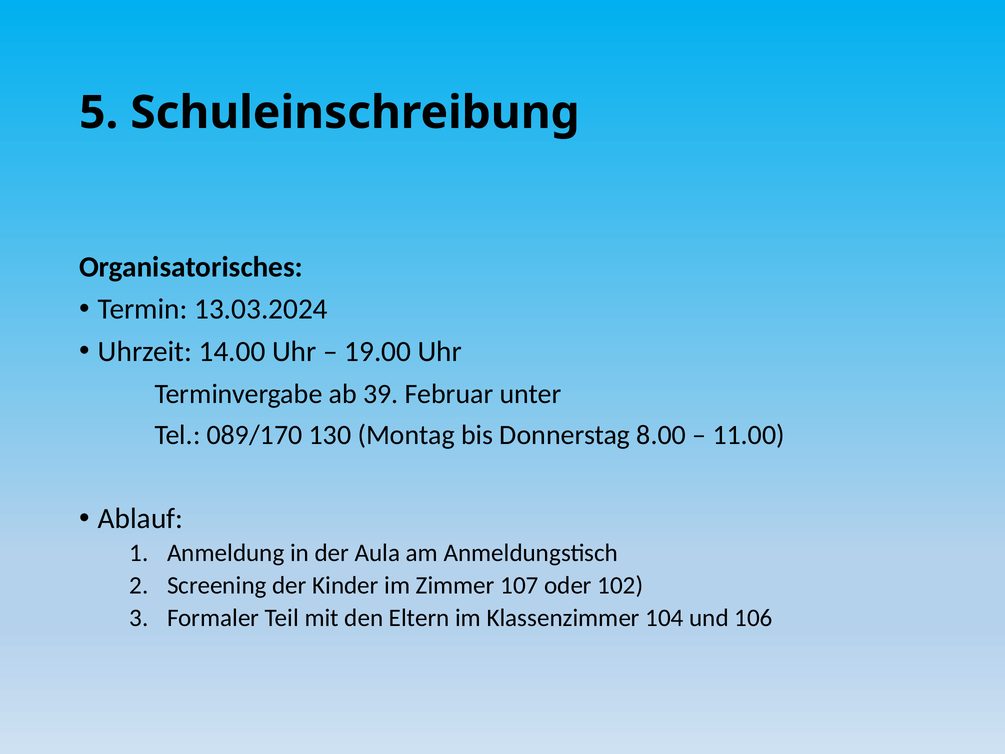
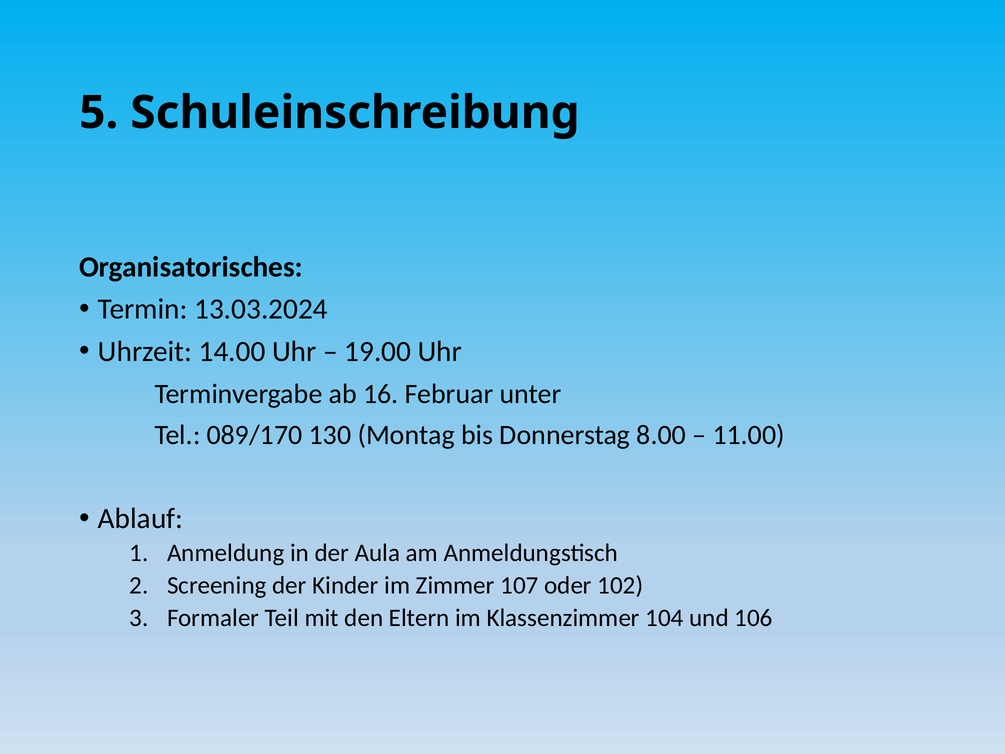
39: 39 -> 16
